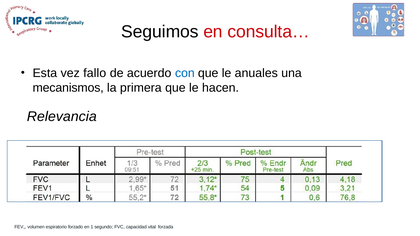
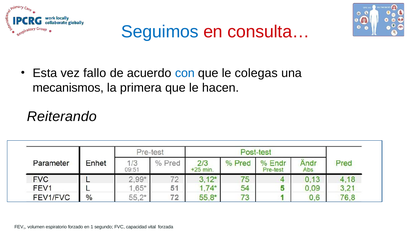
Seguimos colour: black -> blue
anuales: anuales -> colegas
Relevancia: Relevancia -> Reiterando
